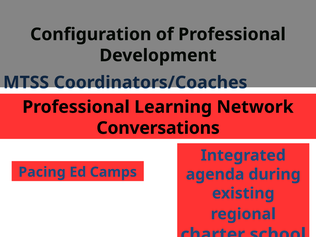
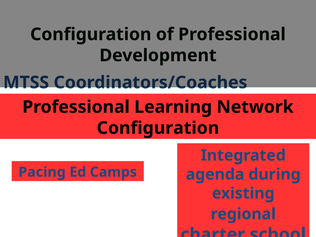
Conversations at (158, 128): Conversations -> Configuration
